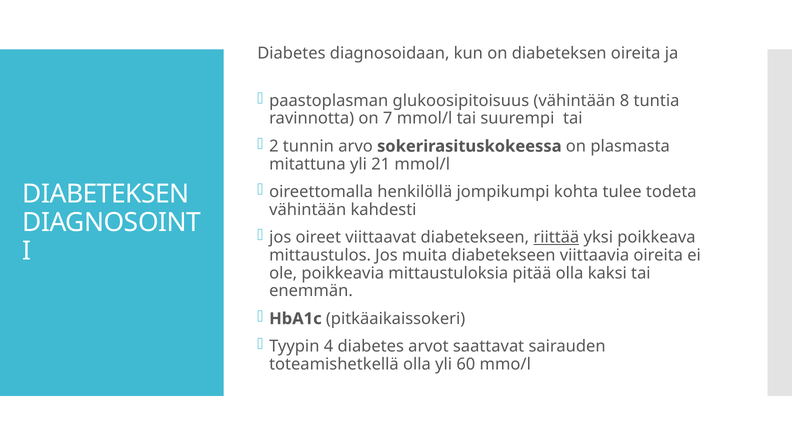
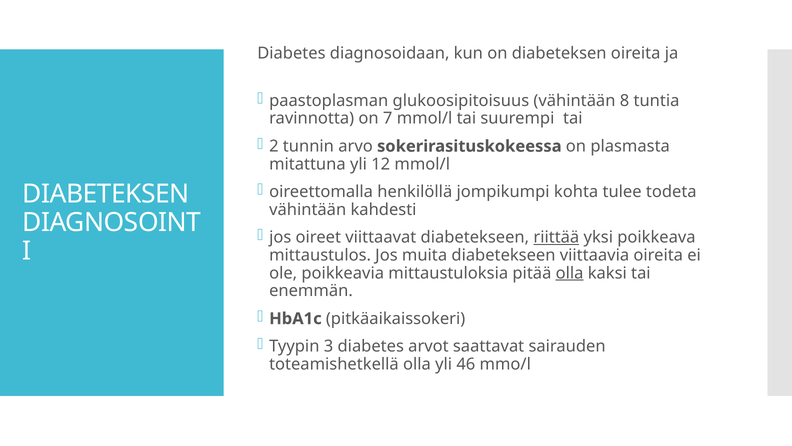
21: 21 -> 12
olla at (570, 273) underline: none -> present
4: 4 -> 3
60: 60 -> 46
